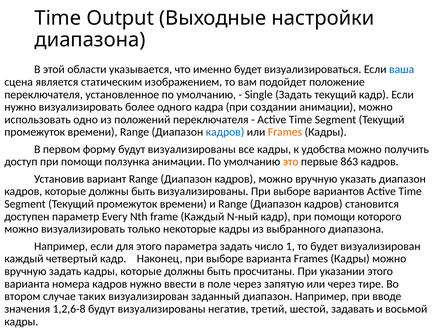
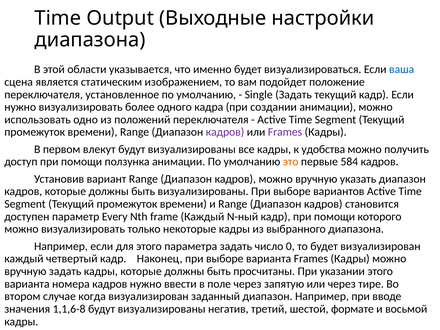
кадров at (225, 132) colour: blue -> purple
Frames at (285, 132) colour: orange -> purple
форму: форму -> влекут
863: 863 -> 584
1: 1 -> 0
таких: таких -> когда
1,2,6-8: 1,2,6-8 -> 1,1,6-8
задавать: задавать -> формате
